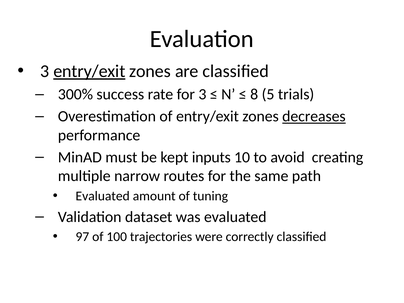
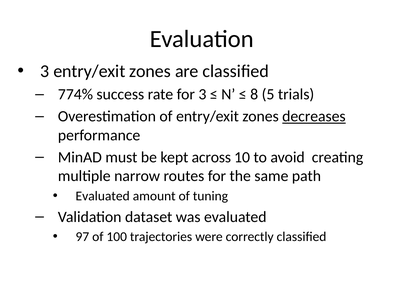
entry/exit at (89, 71) underline: present -> none
300%: 300% -> 774%
inputs: inputs -> across
